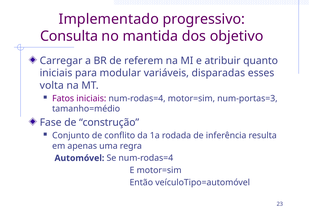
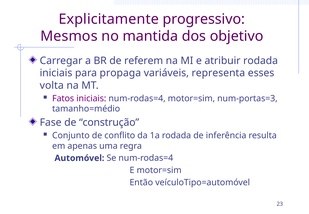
Implementado: Implementado -> Explicitamente
Consulta: Consulta -> Mesmos
atribuir quanto: quanto -> rodada
modular: modular -> propaga
disparadas: disparadas -> representa
